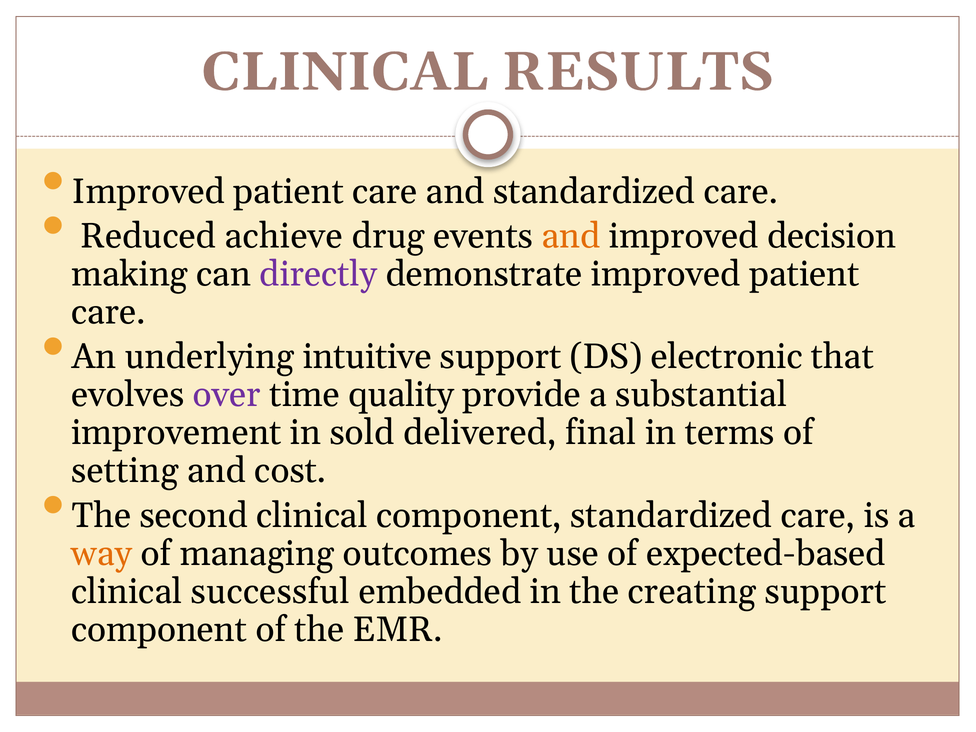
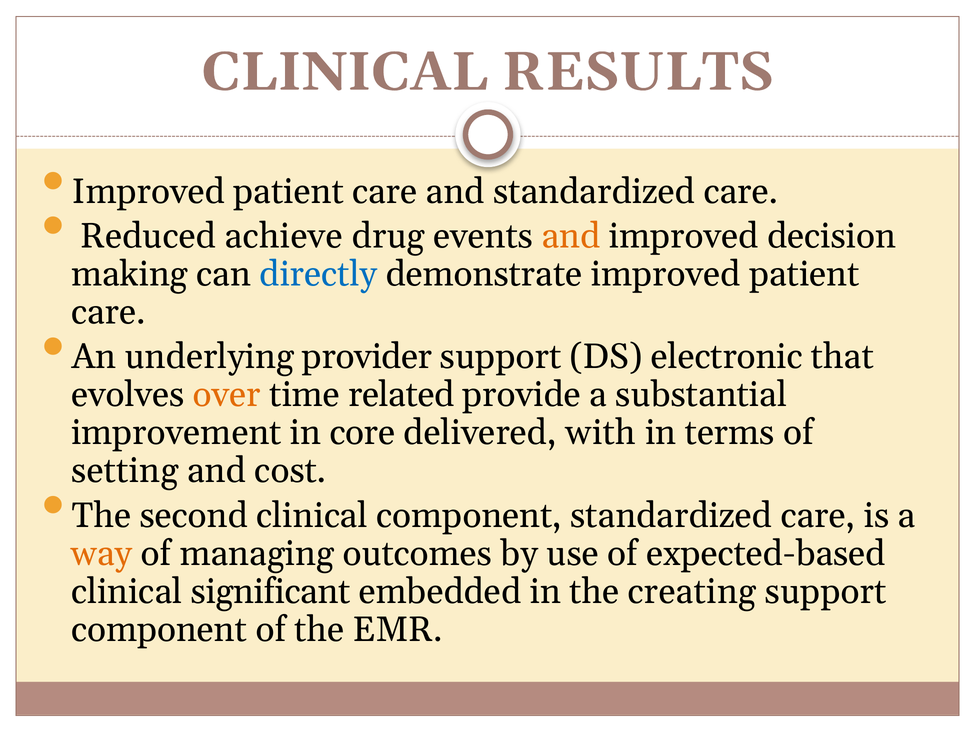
directly colour: purple -> blue
intuitive: intuitive -> provider
over colour: purple -> orange
quality: quality -> related
sold: sold -> core
final: final -> with
successful: successful -> significant
